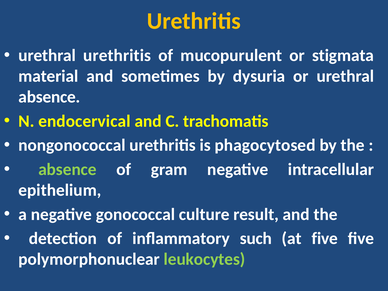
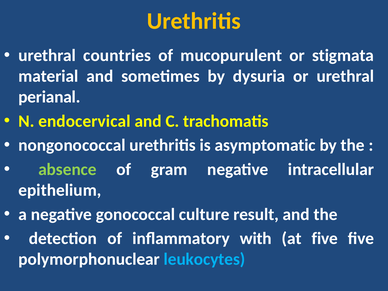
urethral urethritis: urethritis -> countries
absence at (49, 97): absence -> perianal
phagocytosed: phagocytosed -> asymptomatic
such: such -> with
leukocytes colour: light green -> light blue
